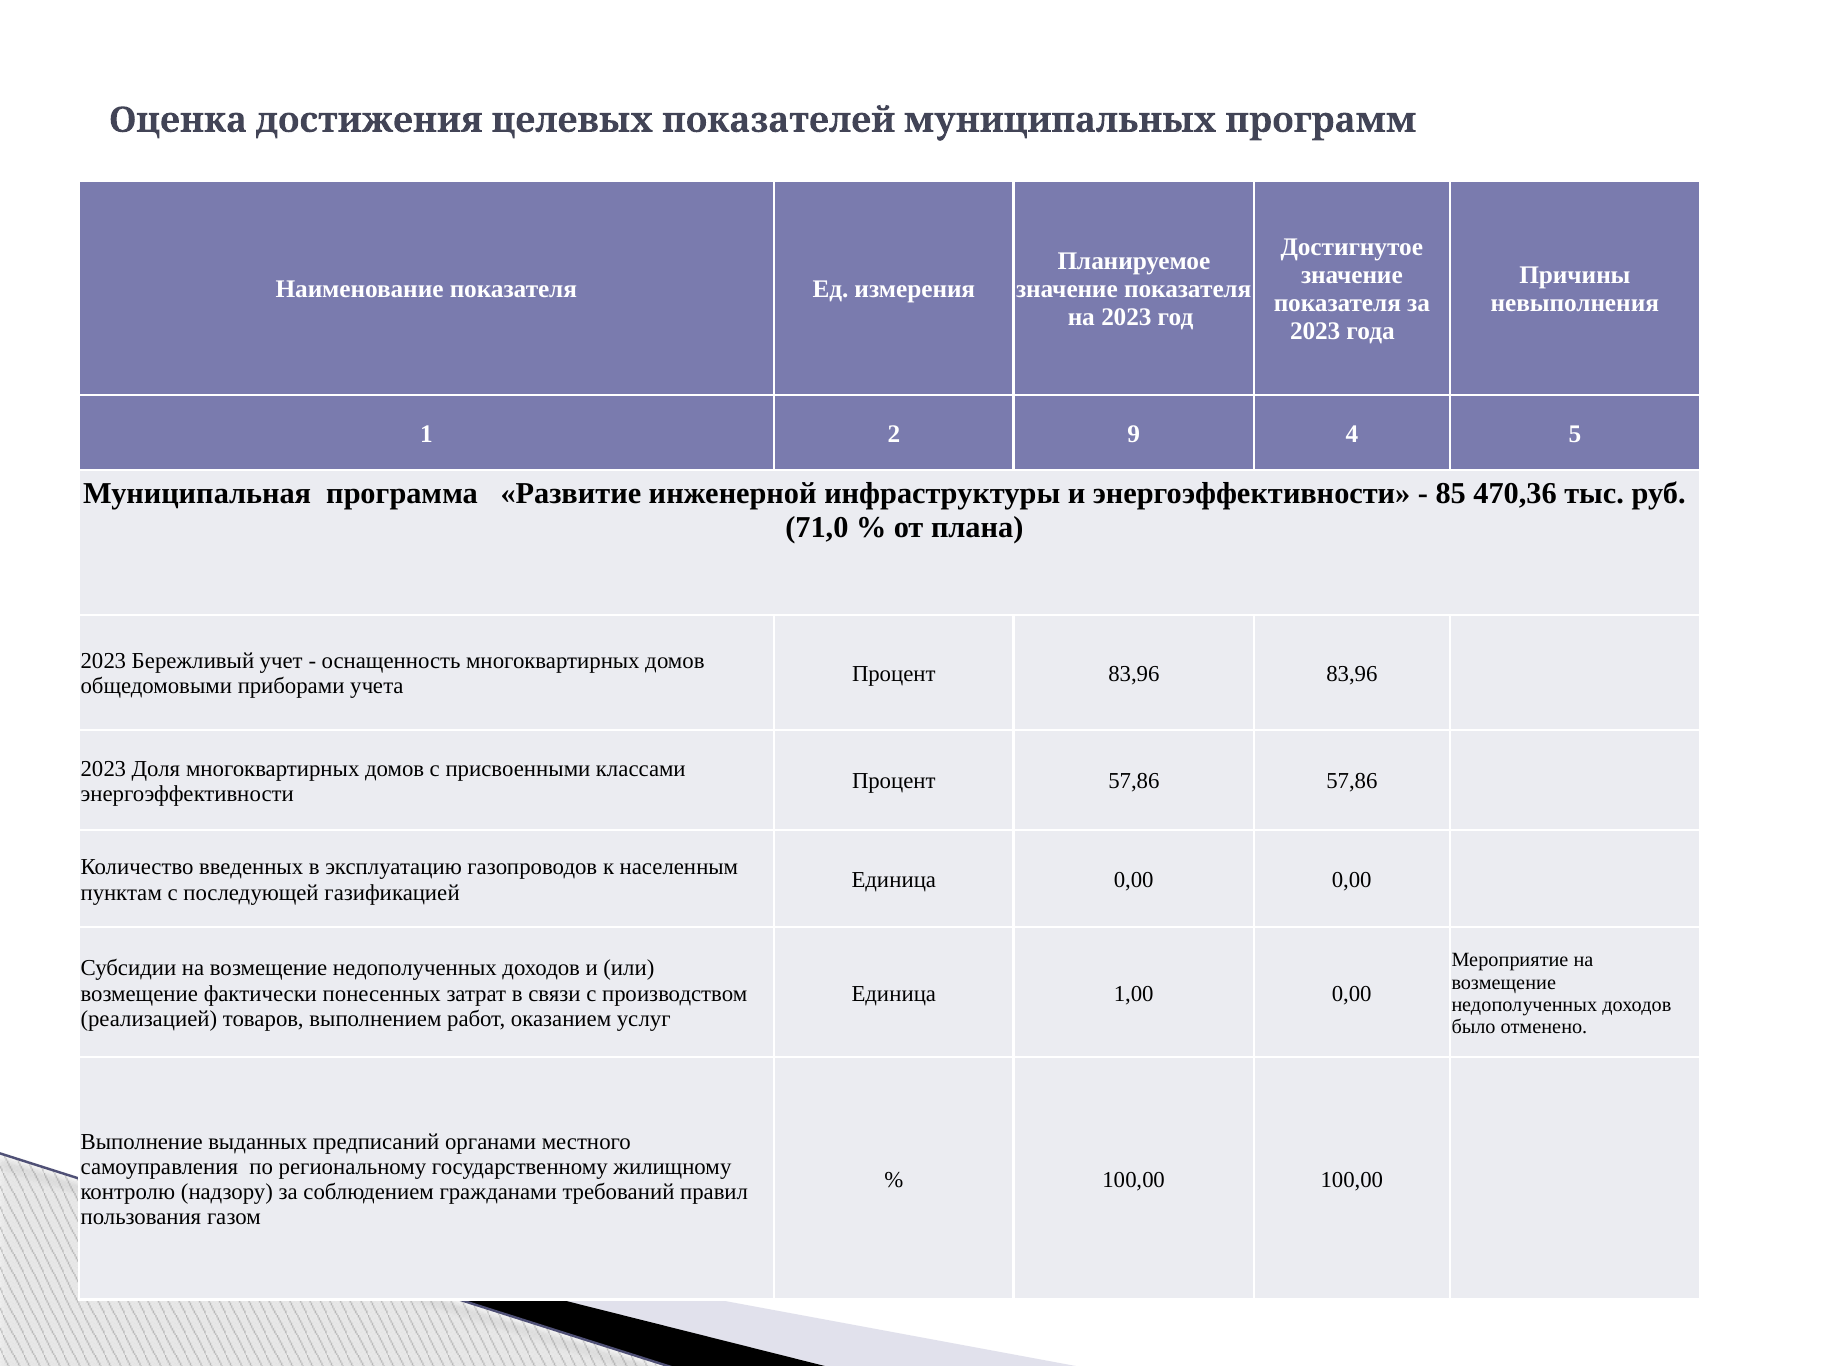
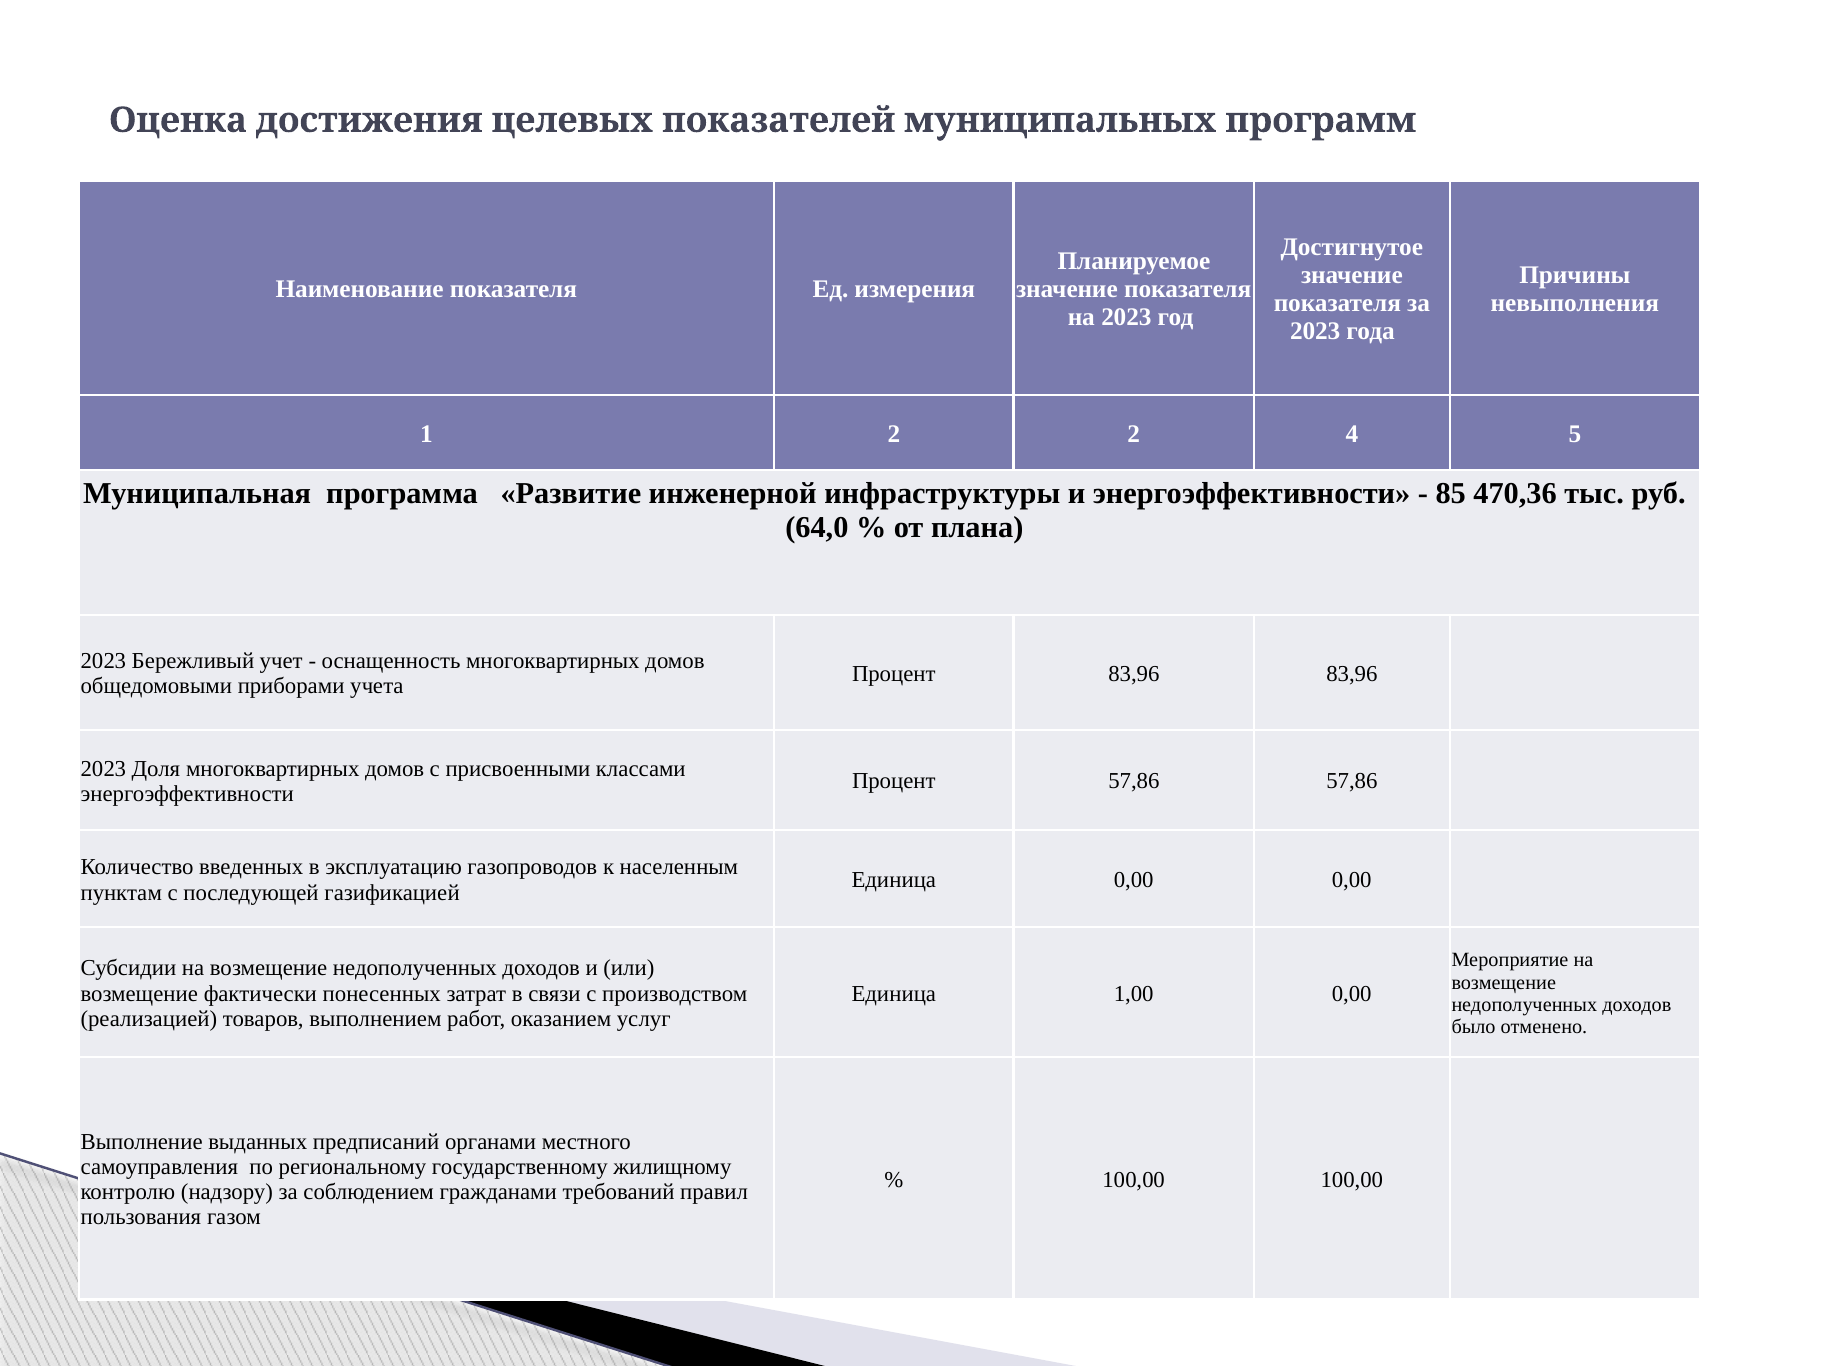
2 9: 9 -> 2
71,0: 71,0 -> 64,0
